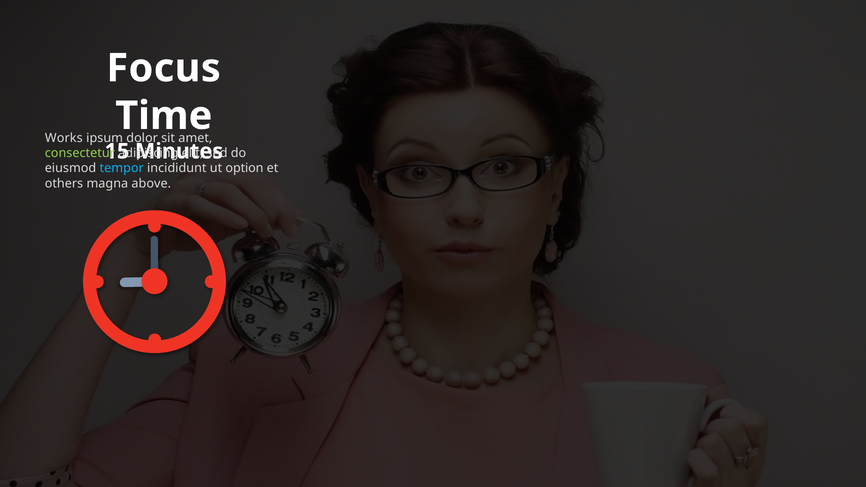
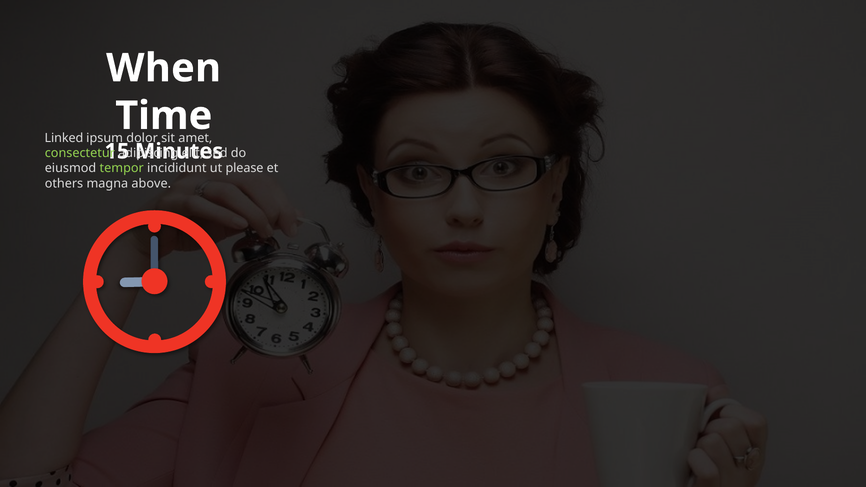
Focus: Focus -> When
Works: Works -> Linked
tempor colour: light blue -> light green
option: option -> please
